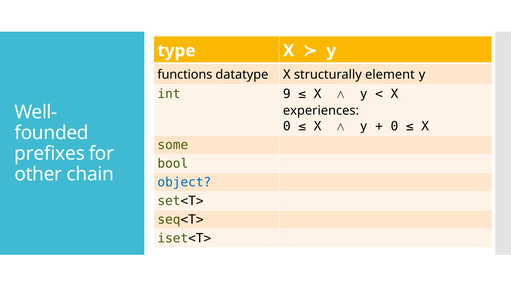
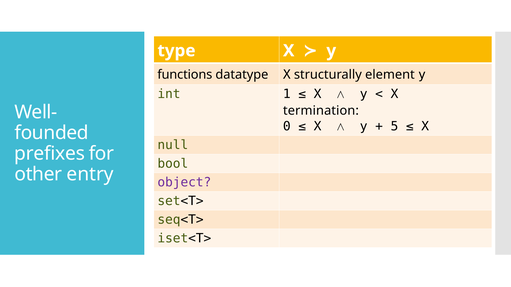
9: 9 -> 1
experiences: experiences -> termination
0 at (394, 126): 0 -> 5
some: some -> null
chain: chain -> entry
object colour: blue -> purple
